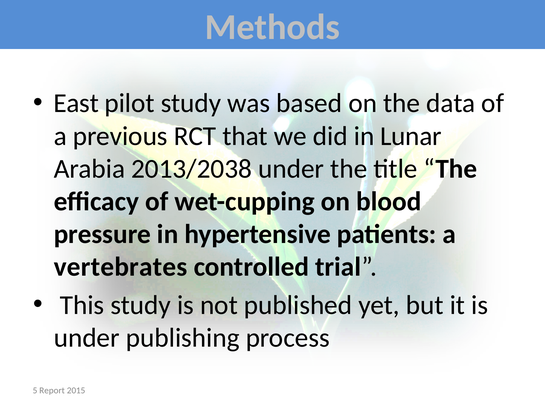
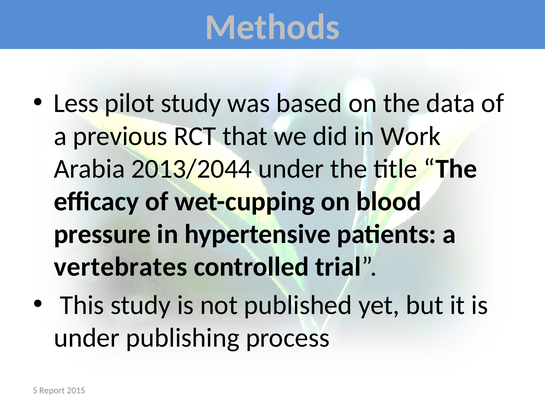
East: East -> Less
Lunar: Lunar -> Work
2013/2038: 2013/2038 -> 2013/2044
